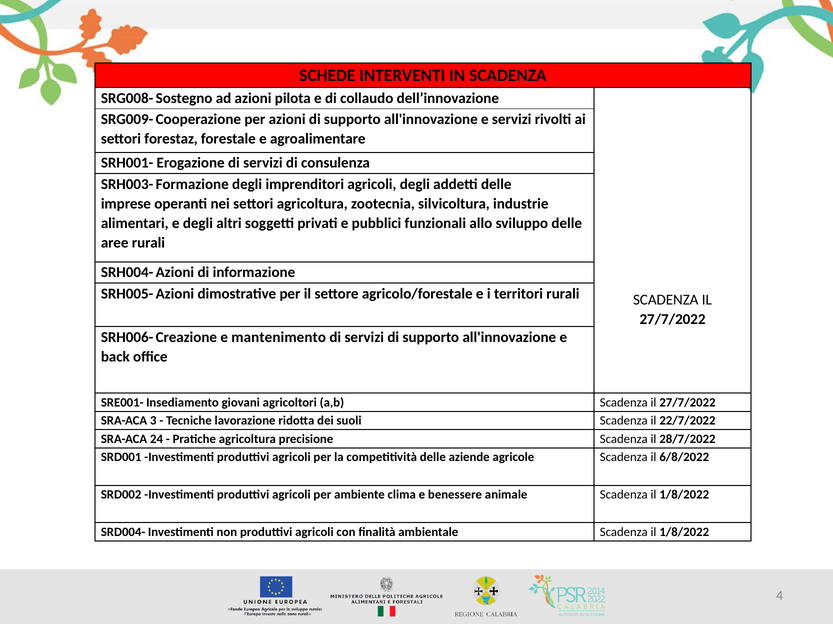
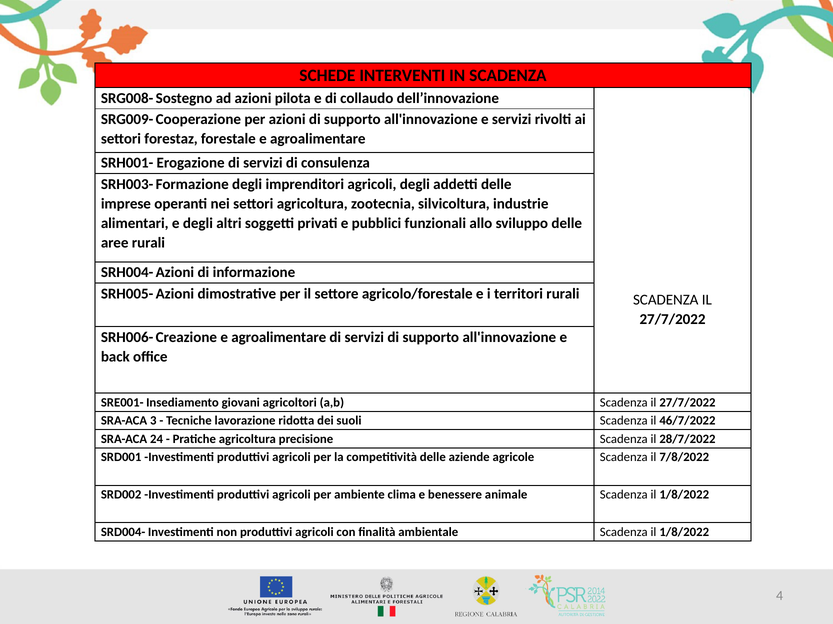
Creazione e mantenimento: mantenimento -> agroalimentare
22/7/2022: 22/7/2022 -> 46/7/2022
6/8/2022: 6/8/2022 -> 7/8/2022
